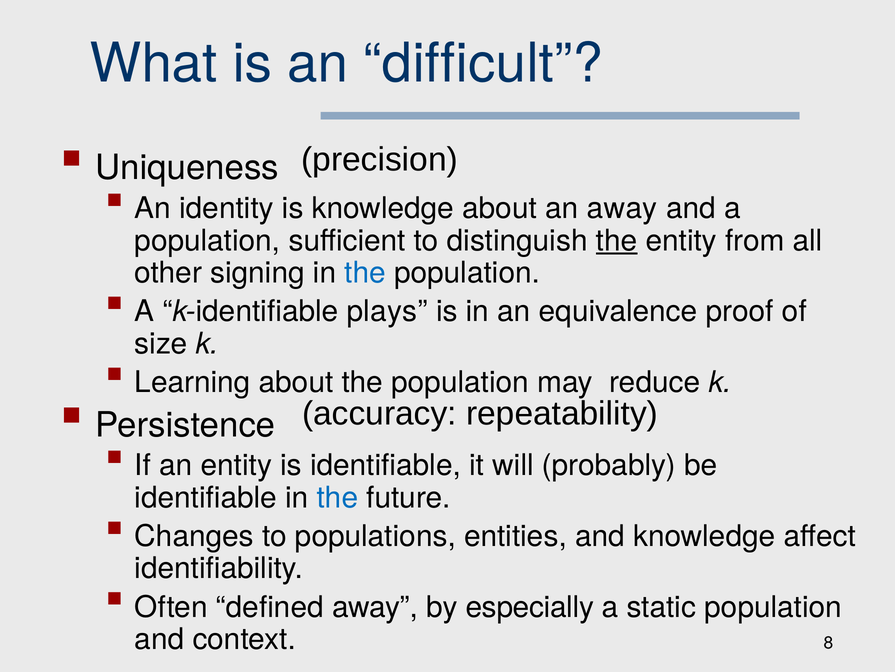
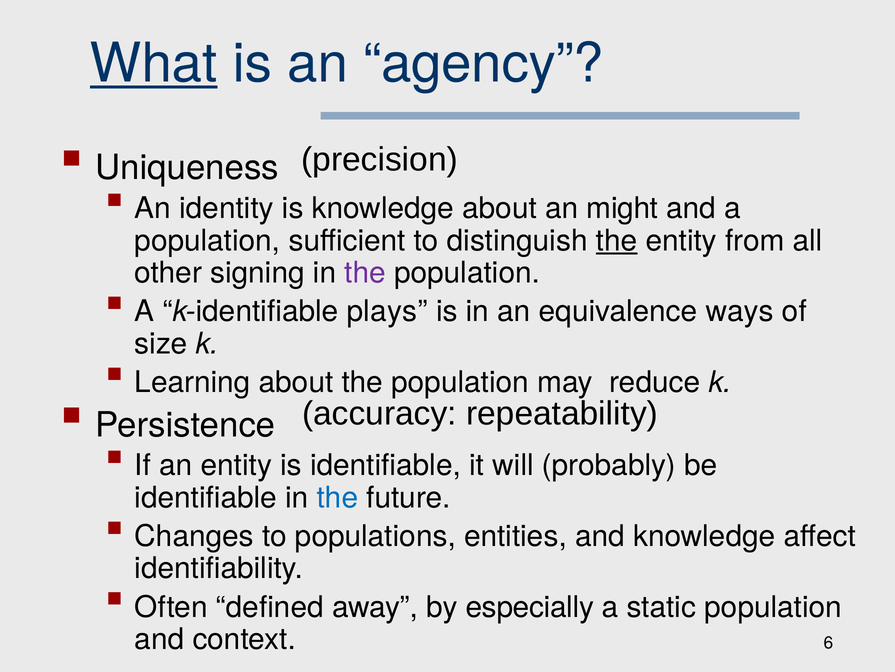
What underline: none -> present
difficult: difficult -> agency
an away: away -> might
the at (365, 273) colour: blue -> purple
proof: proof -> ways
8: 8 -> 6
